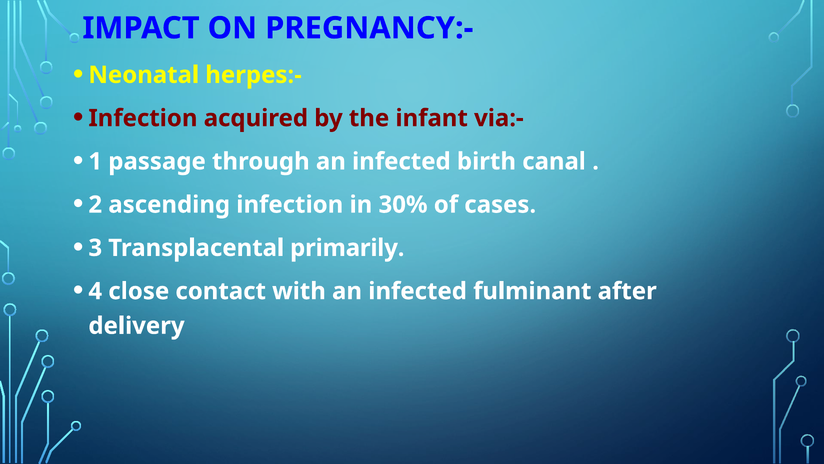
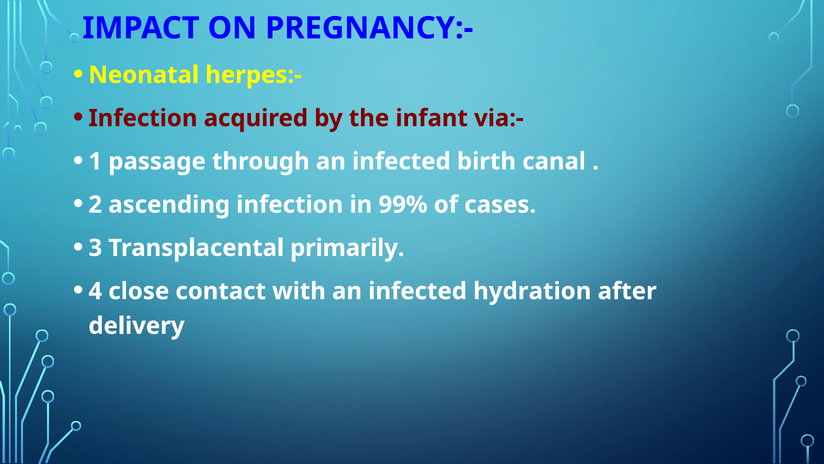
30%: 30% -> 99%
fulminant: fulminant -> hydration
